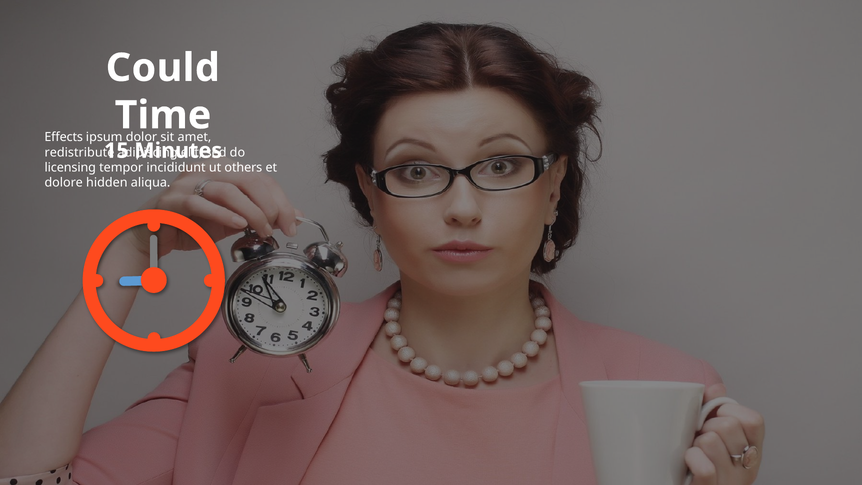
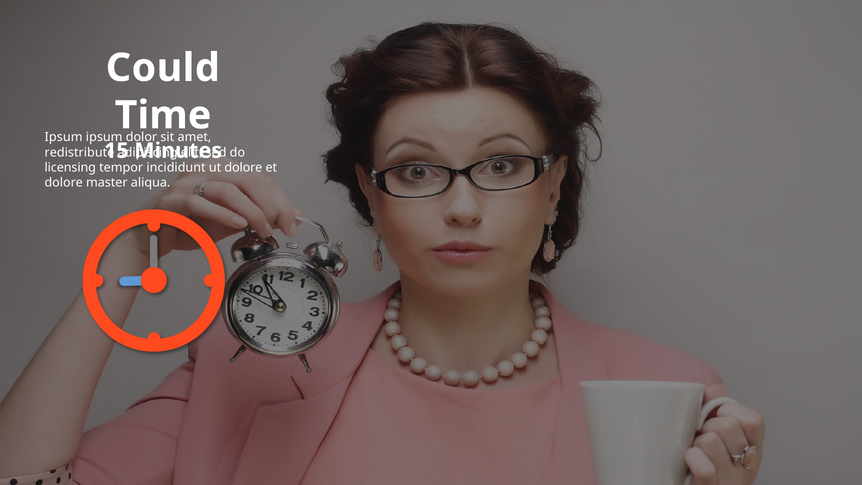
Effects at (64, 137): Effects -> Ipsum
others at (243, 167): others -> dolore
hidden: hidden -> master
